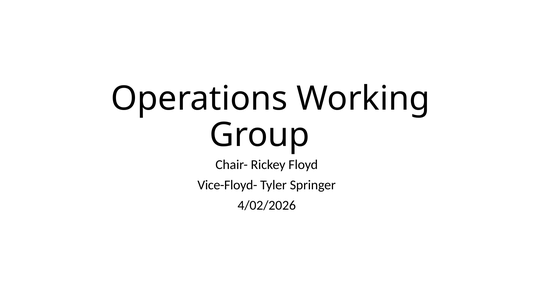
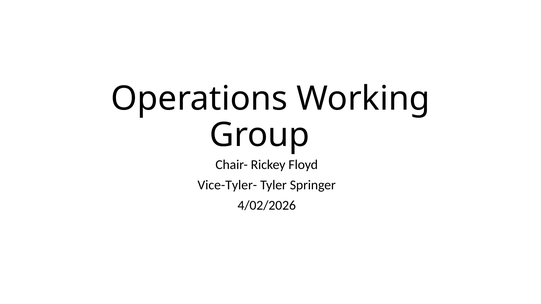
Vice-Floyd-: Vice-Floyd- -> Vice-Tyler-
